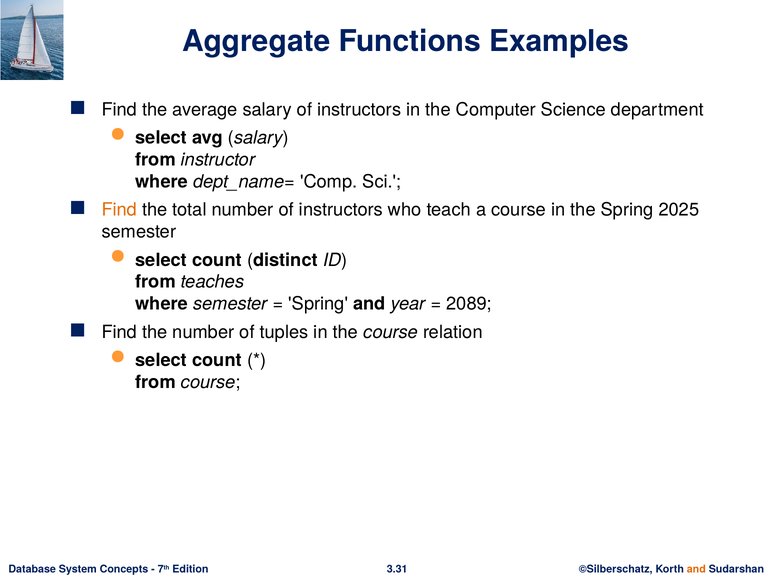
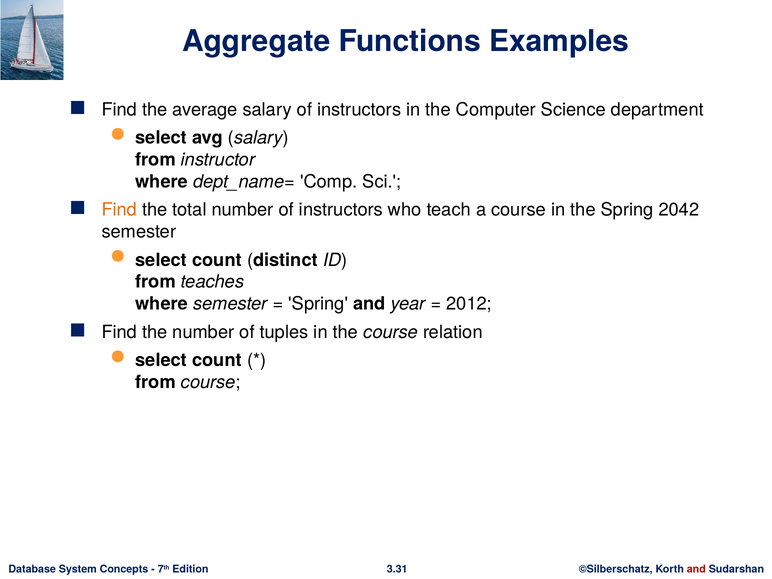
2025: 2025 -> 2042
2089: 2089 -> 2012
and at (696, 569) colour: orange -> red
